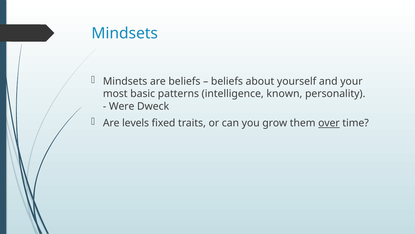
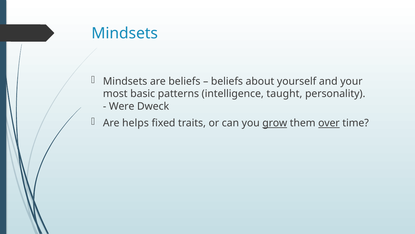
known: known -> taught
levels: levels -> helps
grow underline: none -> present
